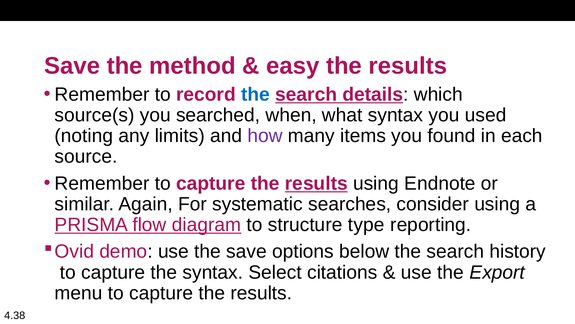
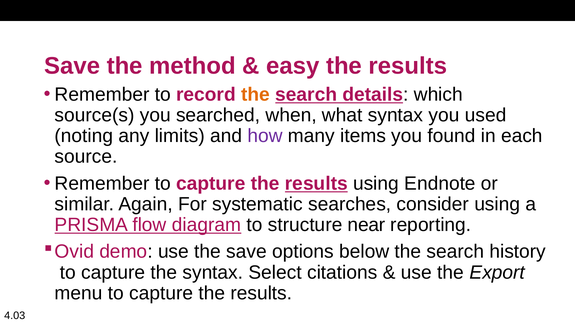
the at (255, 94) colour: blue -> orange
type: type -> near
4.38: 4.38 -> 4.03
